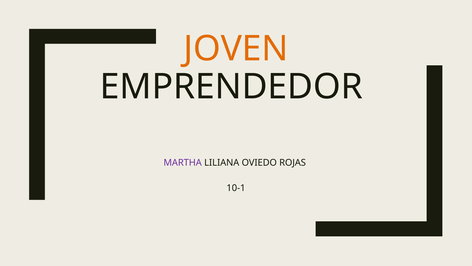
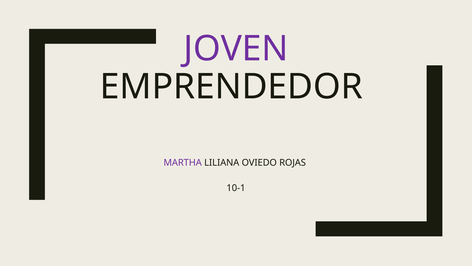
JOVEN colour: orange -> purple
